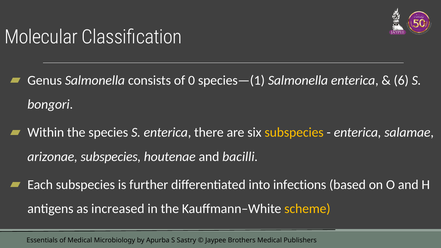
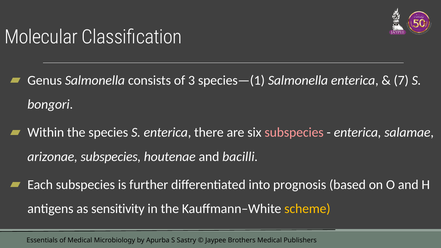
0: 0 -> 3
6: 6 -> 7
subspecies at (294, 132) colour: yellow -> pink
infections: infections -> prognosis
increased: increased -> sensitivity
